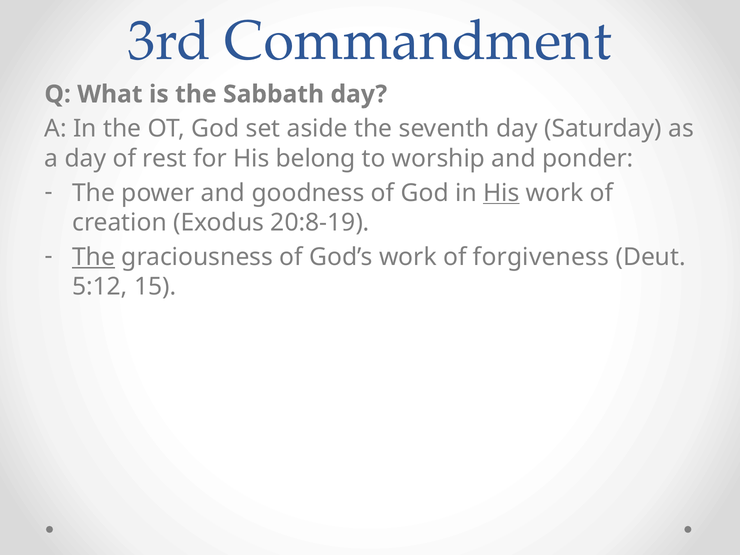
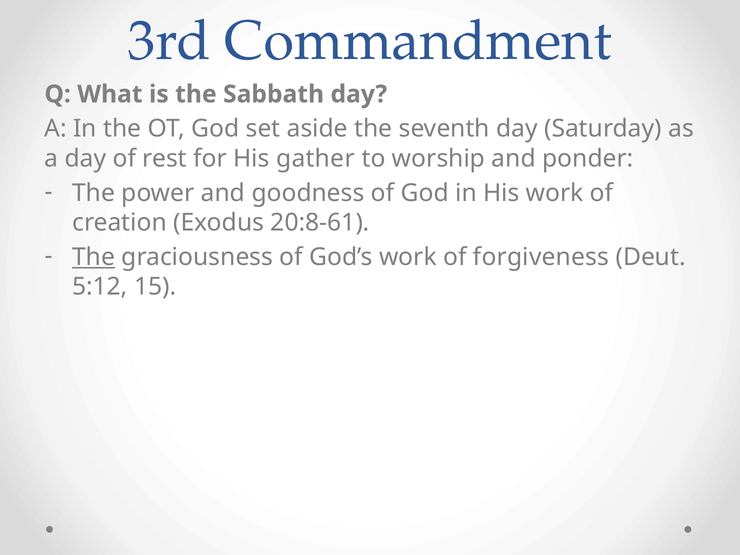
belong: belong -> gather
His at (501, 193) underline: present -> none
20:8-19: 20:8-19 -> 20:8-61
